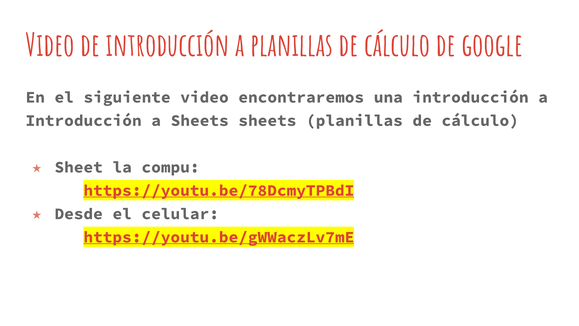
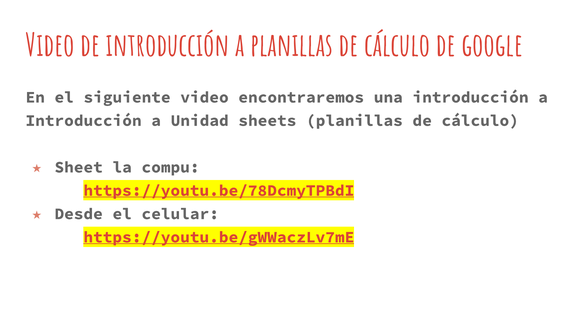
a Sheets: Sheets -> Unidad
